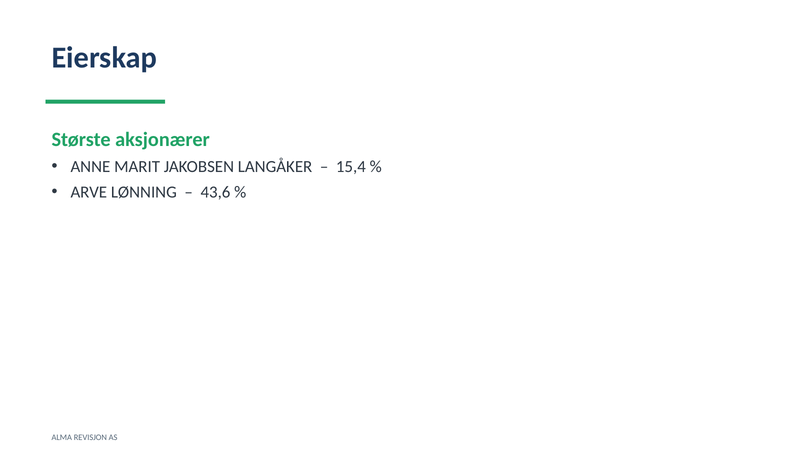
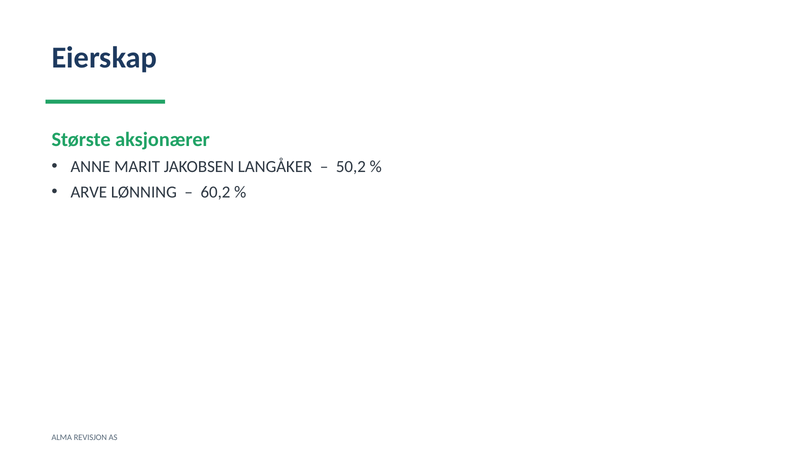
15,4: 15,4 -> 50,2
43,6: 43,6 -> 60,2
